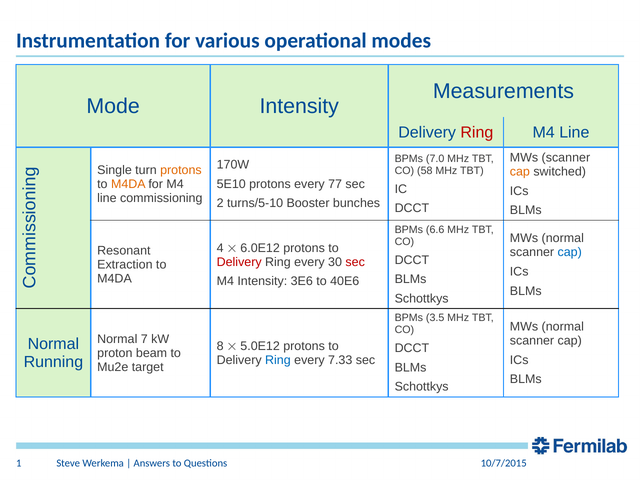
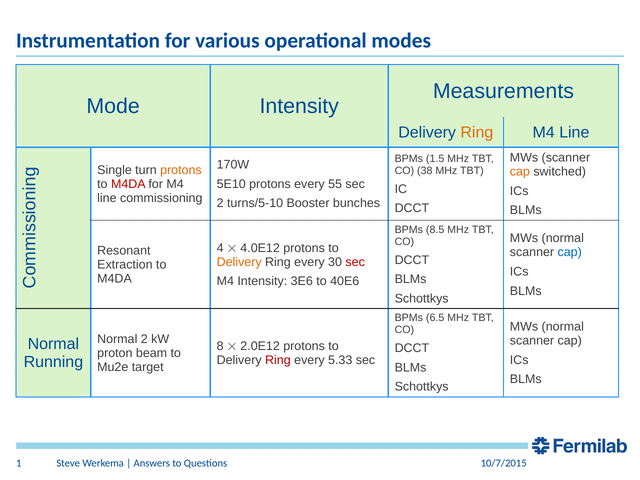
Ring at (477, 132) colour: red -> orange
7.0: 7.0 -> 1.5
58: 58 -> 38
M4DA at (128, 184) colour: orange -> red
77: 77 -> 55
6.6: 6.6 -> 8.5
6.0E12: 6.0E12 -> 4.0E12
Delivery at (239, 262) colour: red -> orange
3.5: 3.5 -> 6.5
Normal 7: 7 -> 2
5.0E12: 5.0E12 -> 2.0E12
Ring at (278, 360) colour: blue -> red
7.33: 7.33 -> 5.33
